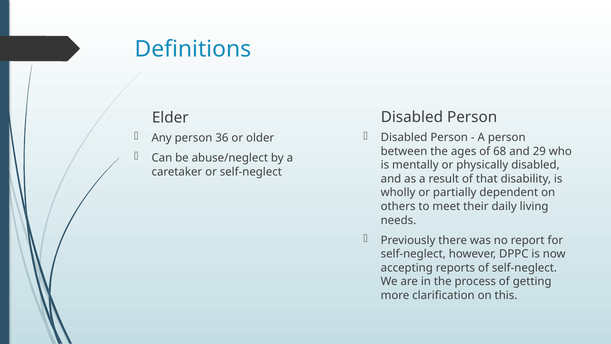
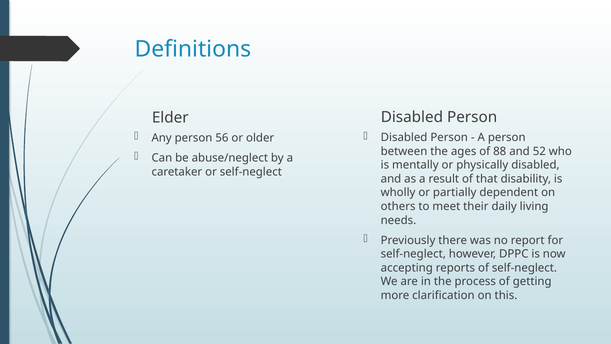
36: 36 -> 56
68: 68 -> 88
29: 29 -> 52
